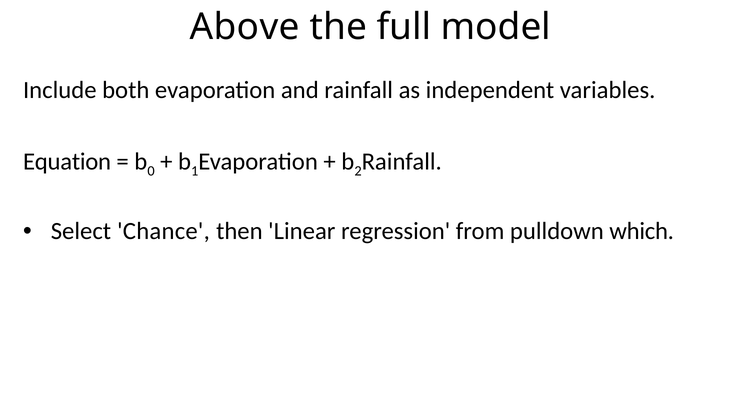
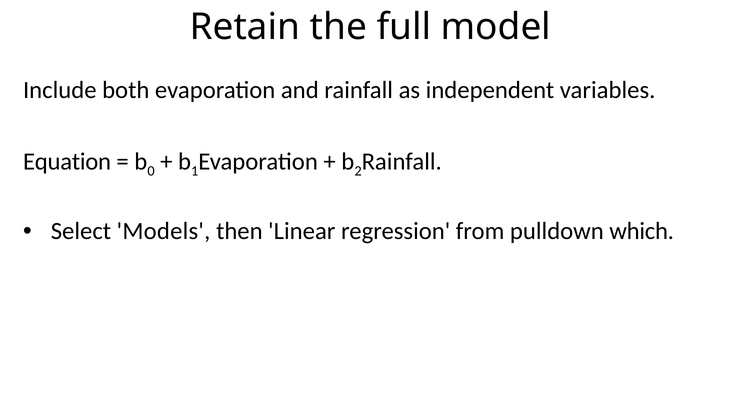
Above: Above -> Retain
Chance: Chance -> Models
